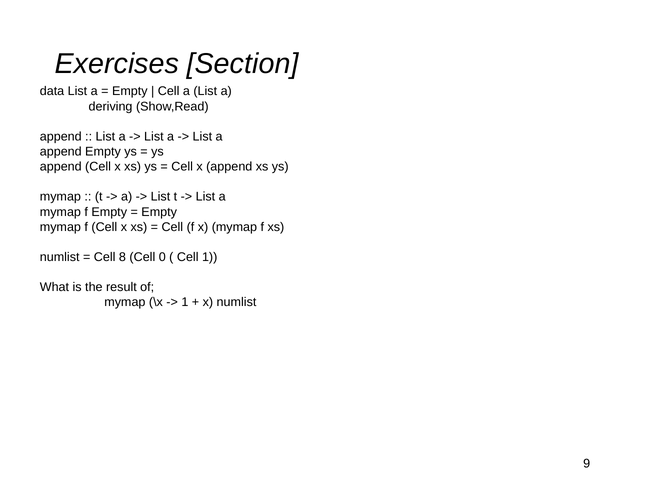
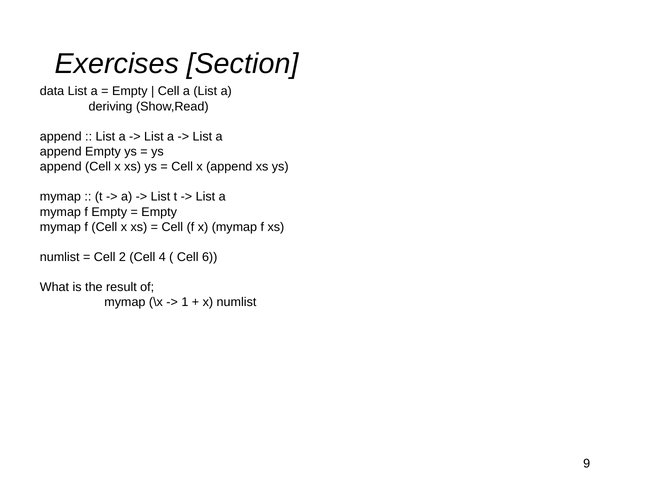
8: 8 -> 2
0: 0 -> 4
Cell 1: 1 -> 6
